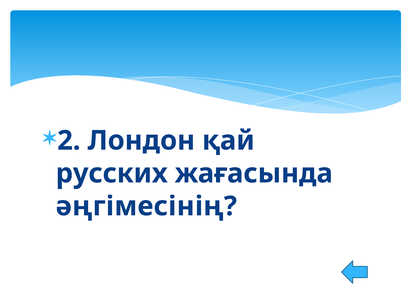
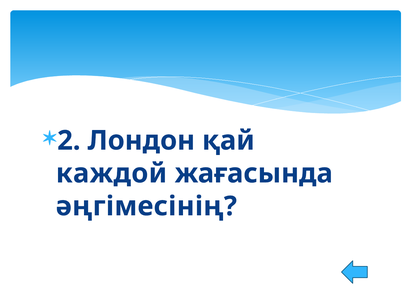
русских: русских -> каждой
